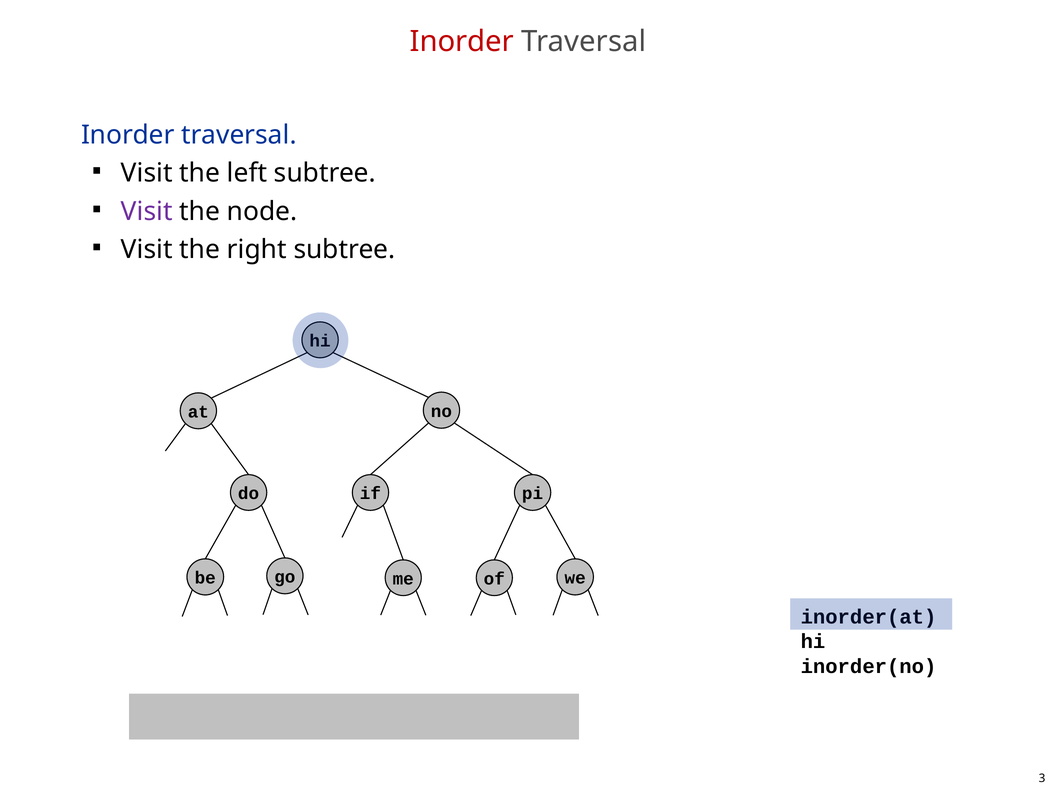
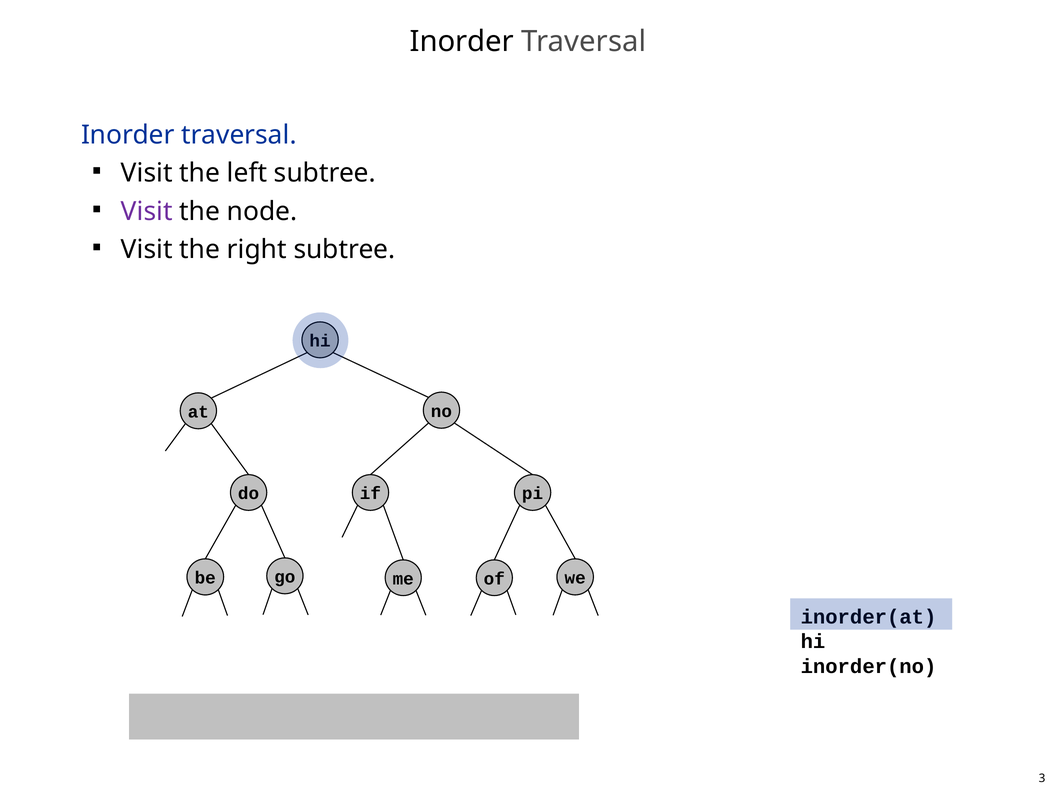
Inorder at (462, 42) colour: red -> black
